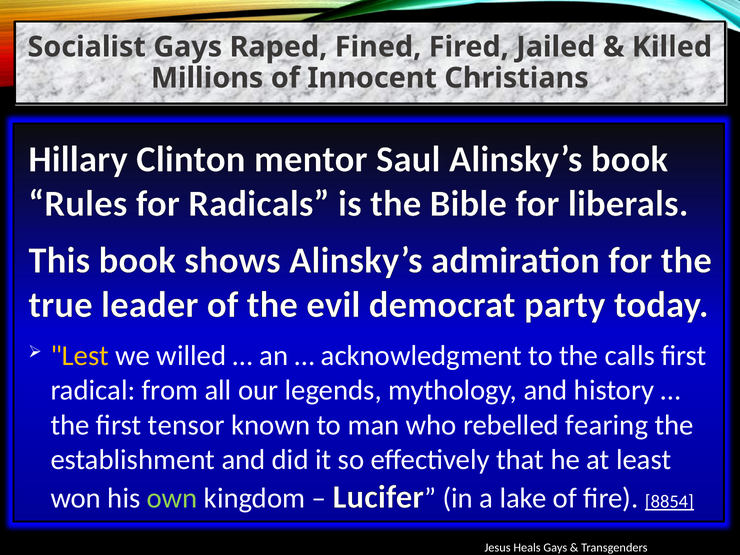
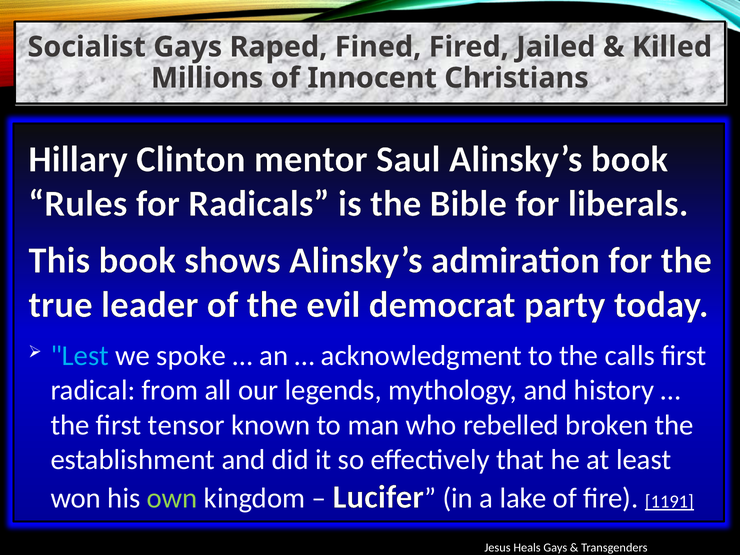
Lest colour: yellow -> light blue
willed: willed -> spoke
fearing: fearing -> broken
8854: 8854 -> 1191
